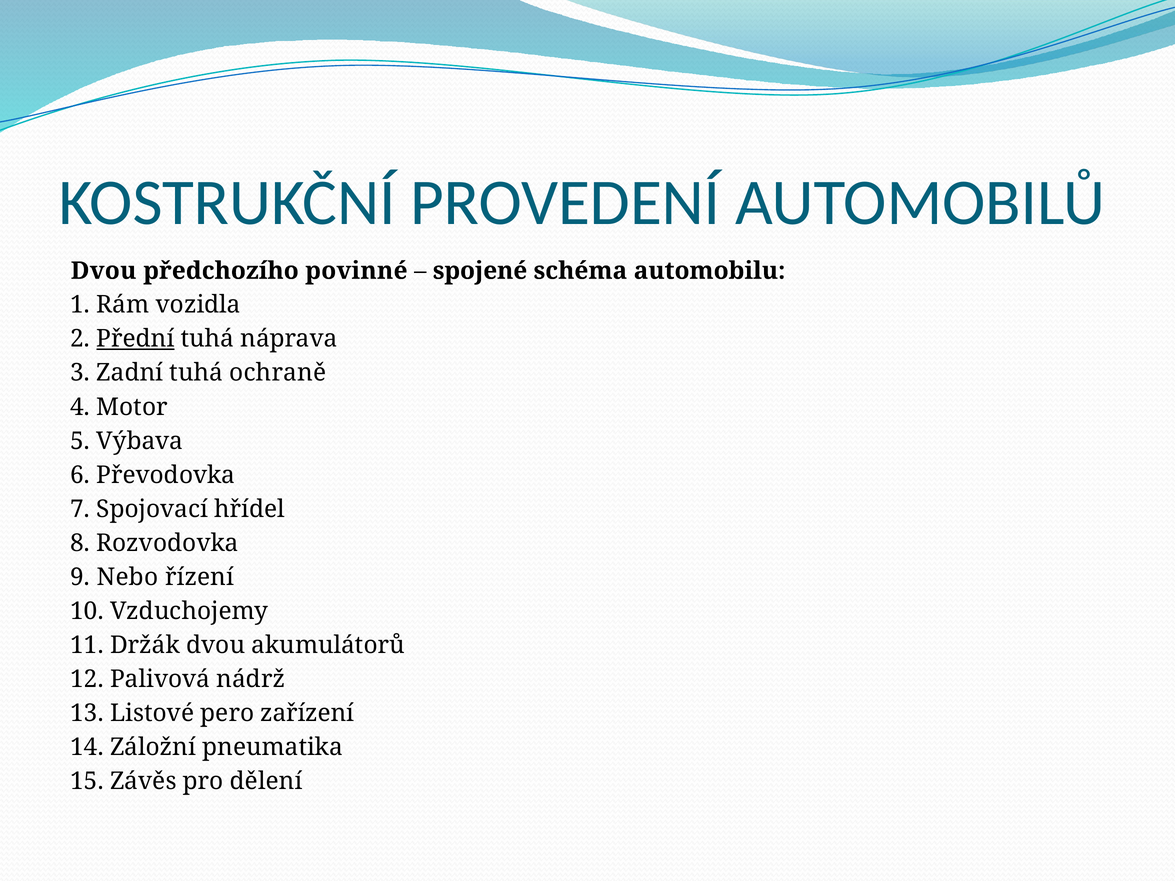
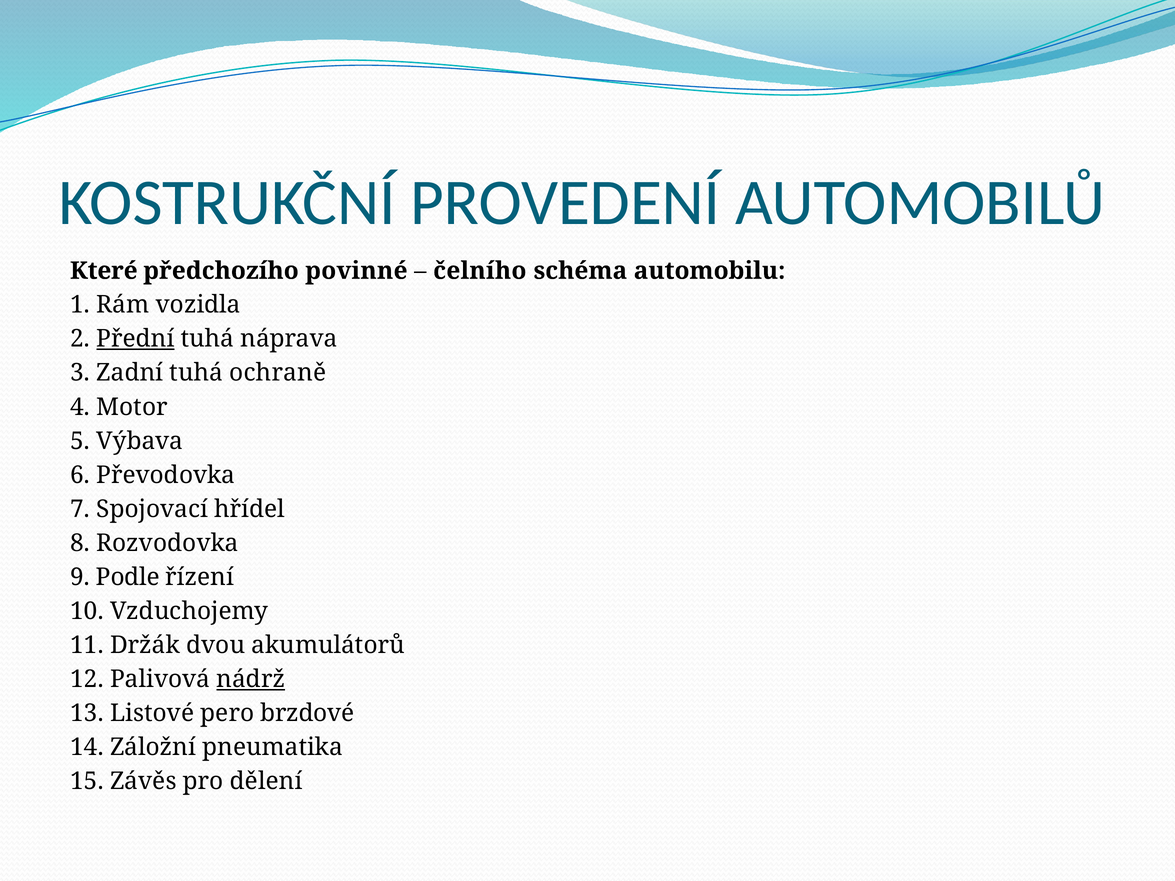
Dvou at (104, 271): Dvou -> Které
spojené: spojené -> čelního
Nebo: Nebo -> Podle
nádrž underline: none -> present
zařízení: zařízení -> brzdové
